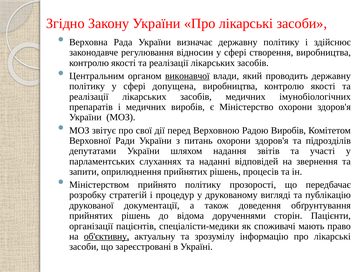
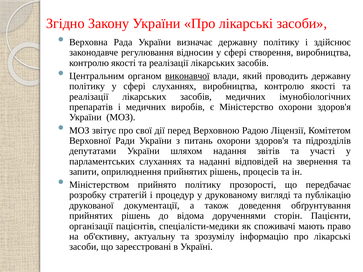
сфері допущена: допущена -> слуханнях
Радою Виробів: Виробів -> Ліцензії
об'єктивну underline: present -> none
